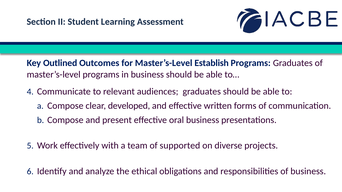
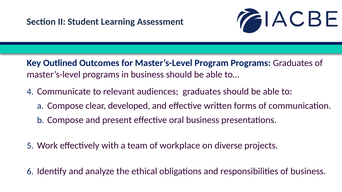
Establish: Establish -> Program
supported: supported -> workplace
